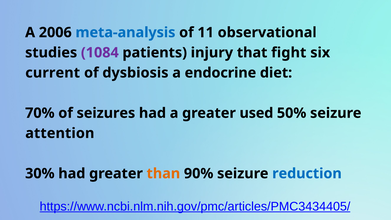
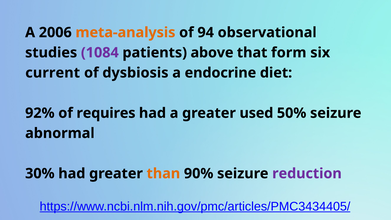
meta-analysis colour: blue -> orange
11: 11 -> 94
injury: injury -> above
fight: fight -> form
70%: 70% -> 92%
seizures: seizures -> requires
attention: attention -> abnormal
reduction colour: blue -> purple
